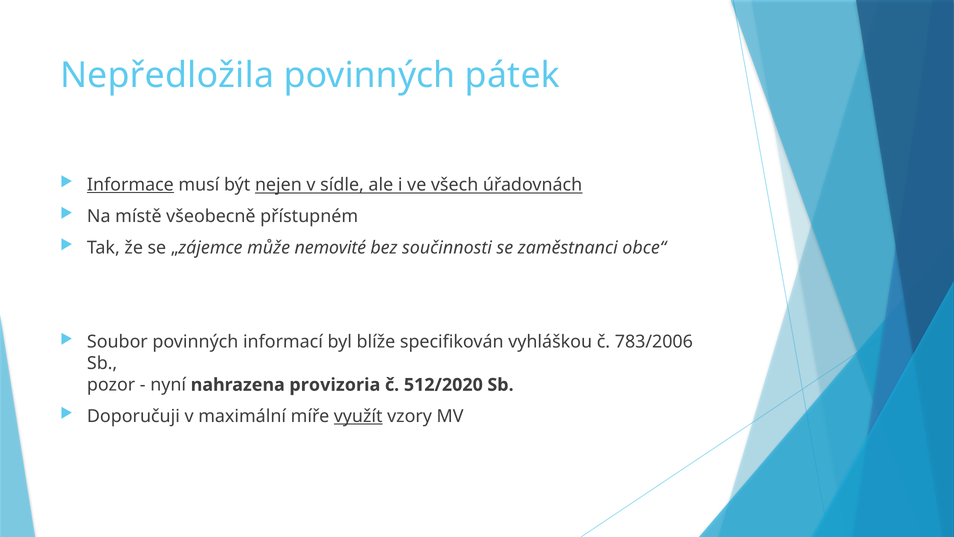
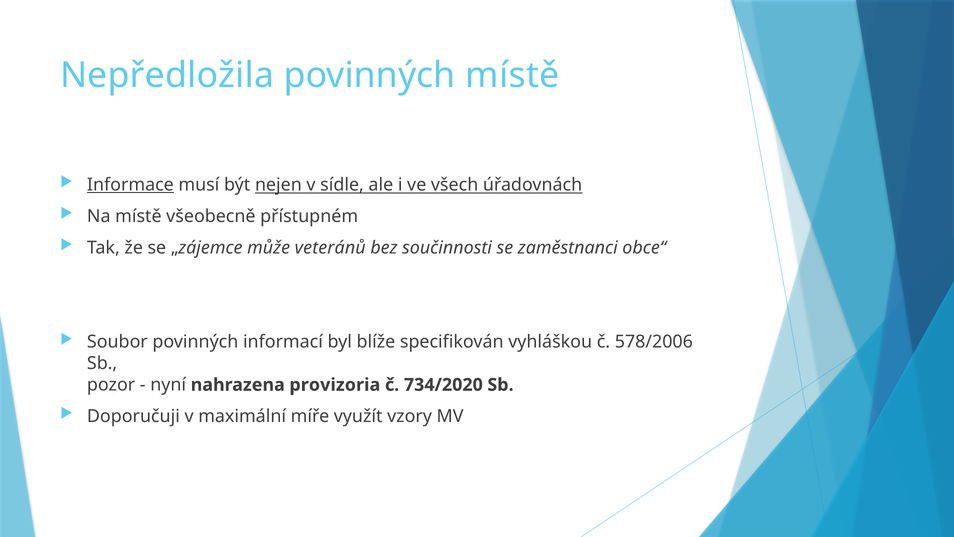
povinných pátek: pátek -> místě
nemovité: nemovité -> veteránů
783/2006: 783/2006 -> 578/2006
512/2020: 512/2020 -> 734/2020
využít underline: present -> none
